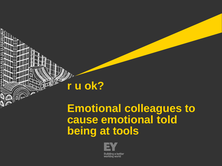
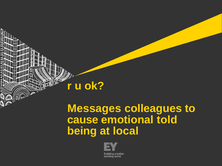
Emotional at (94, 109): Emotional -> Messages
tools: tools -> local
